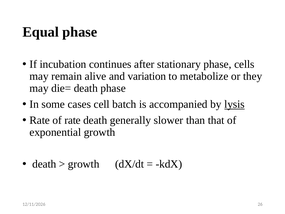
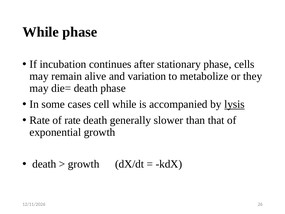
Equal at (41, 32): Equal -> While
cell batch: batch -> while
